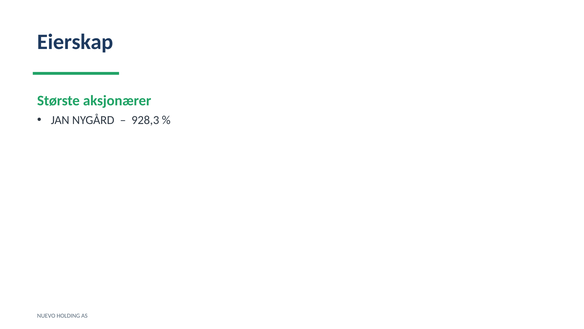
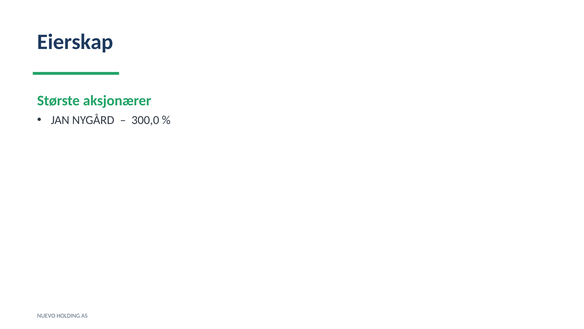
928,3: 928,3 -> 300,0
